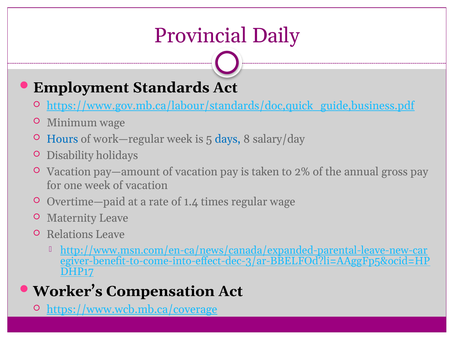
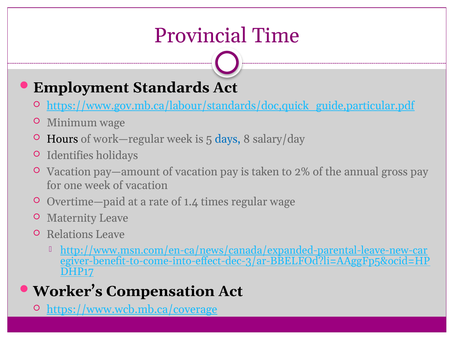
Daily: Daily -> Time
https://www.gov.mb.ca/labour/standards/doc,quick_guide,business.pdf: https://www.gov.mb.ca/labour/standards/doc,quick_guide,business.pdf -> https://www.gov.mb.ca/labour/standards/doc,quick_guide,particular.pdf
Hours colour: blue -> black
Disability: Disability -> Identifies
